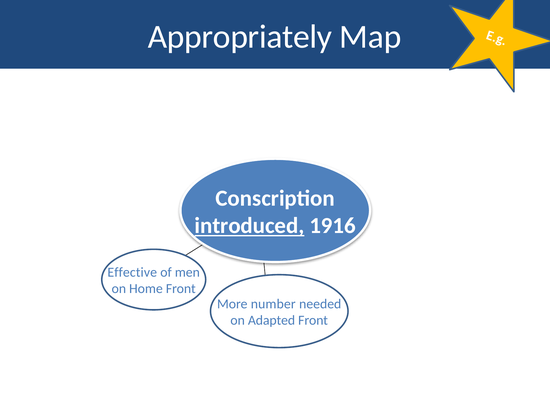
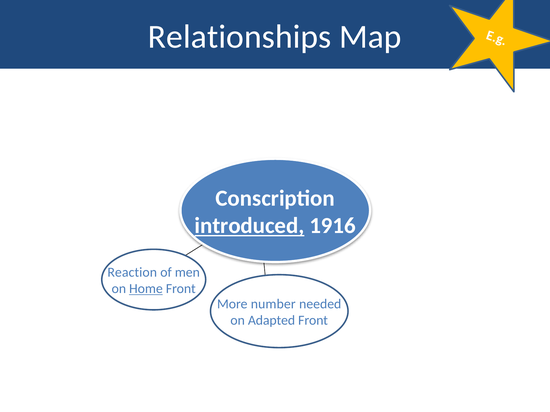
Appropriately: Appropriately -> Relationships
Effective: Effective -> Reaction
Home underline: none -> present
